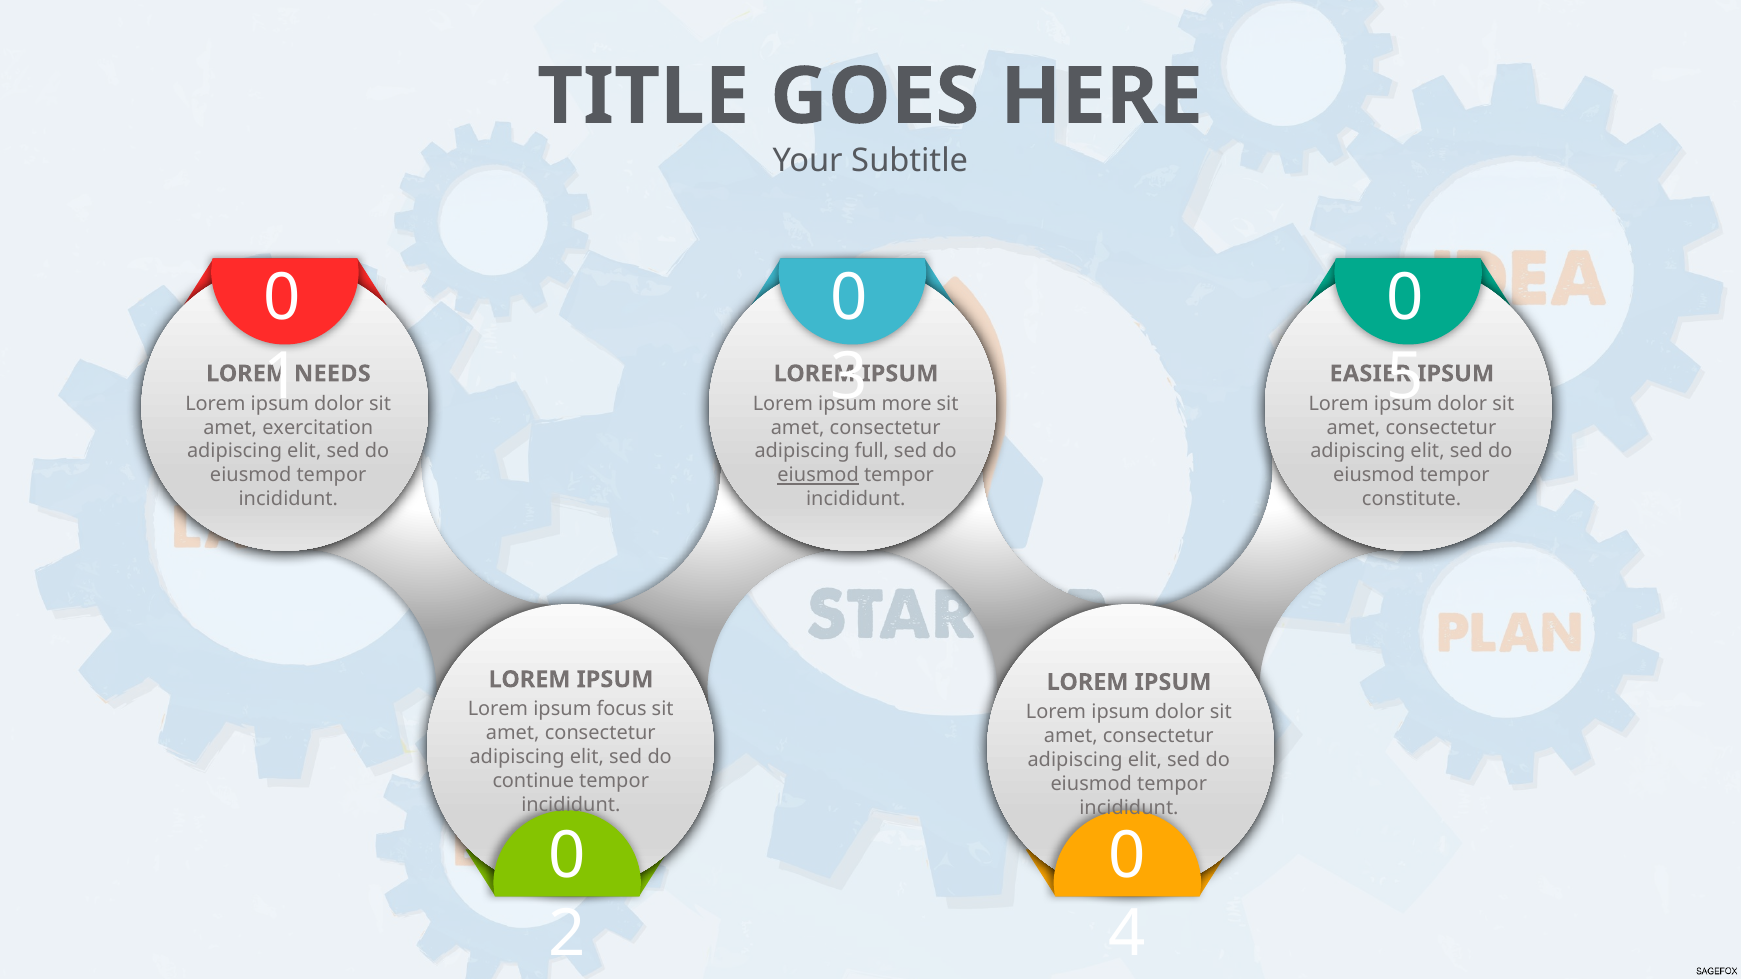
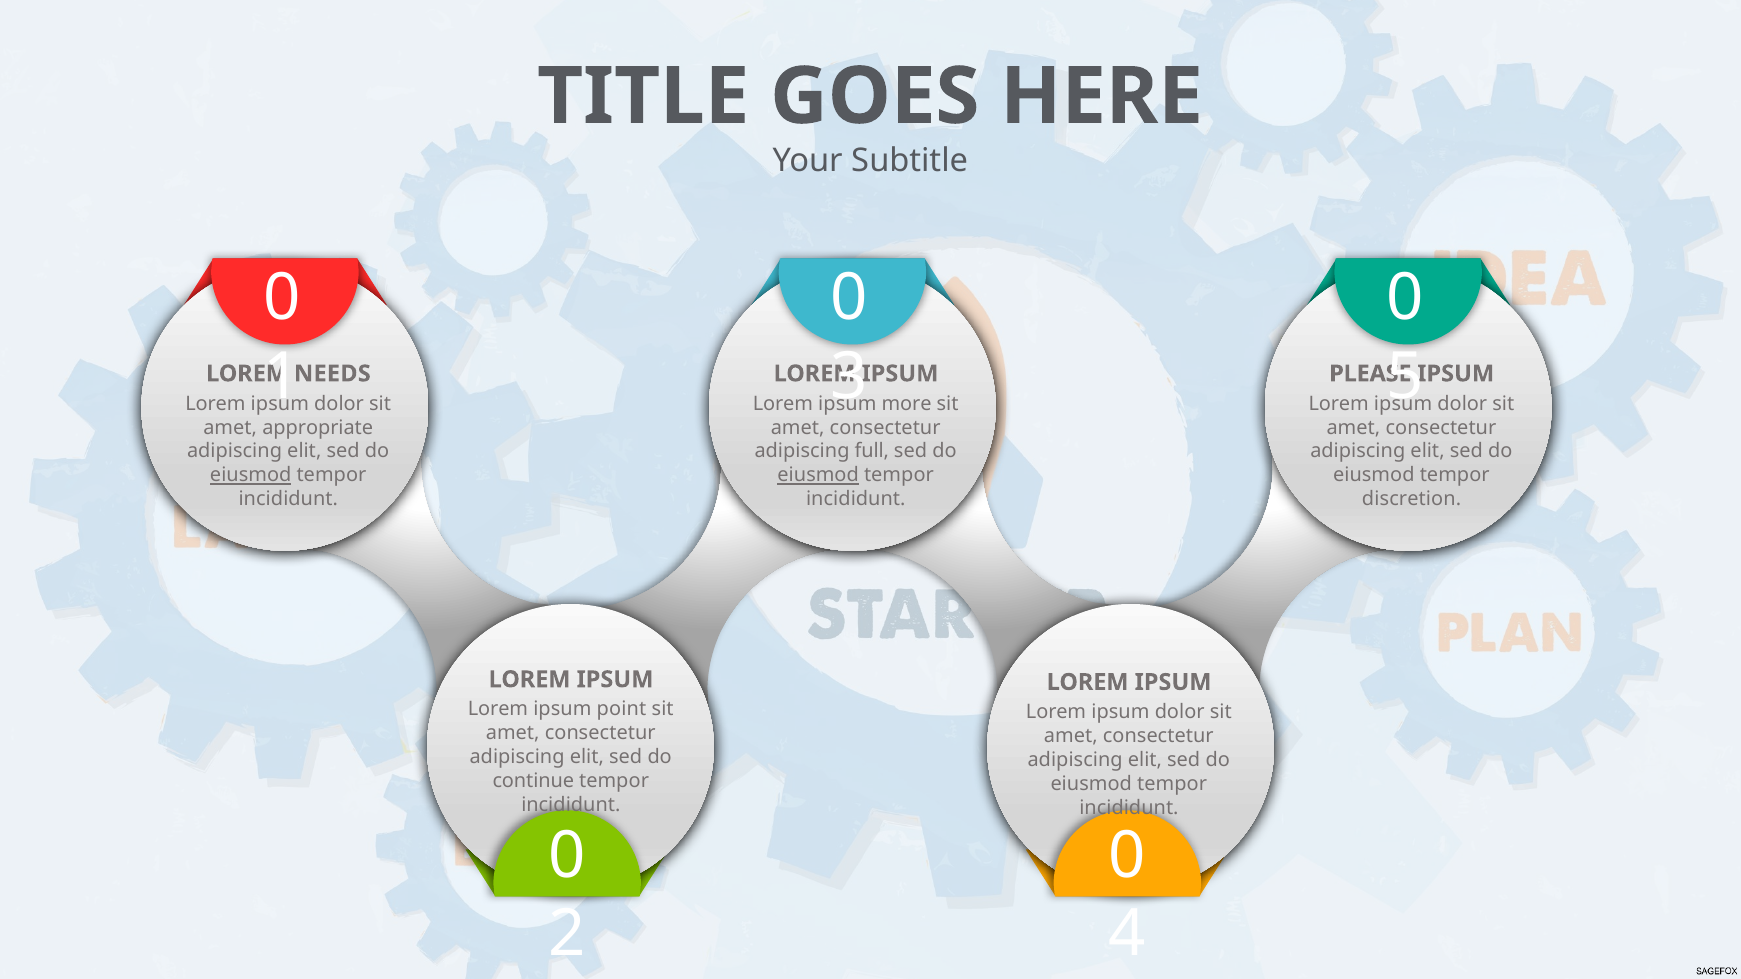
EASIER: EASIER -> PLEASE
exercitation: exercitation -> appropriate
eiusmod at (251, 476) underline: none -> present
constitute: constitute -> discretion
focus: focus -> point
